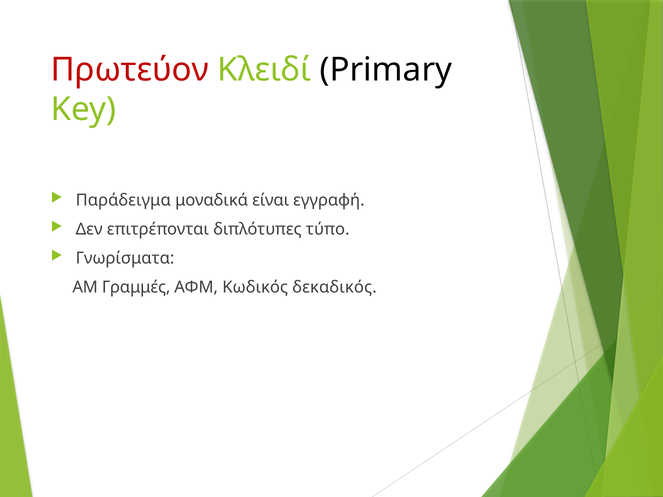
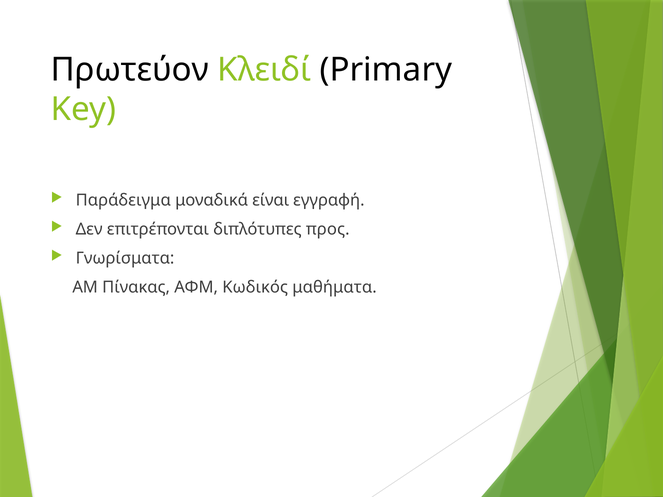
Πρωτεύον colour: red -> black
τύπο: τύπο -> προς
Γραμμές: Γραμμές -> Πίνακας
δεκαδικός: δεκαδικός -> μαθήματα
